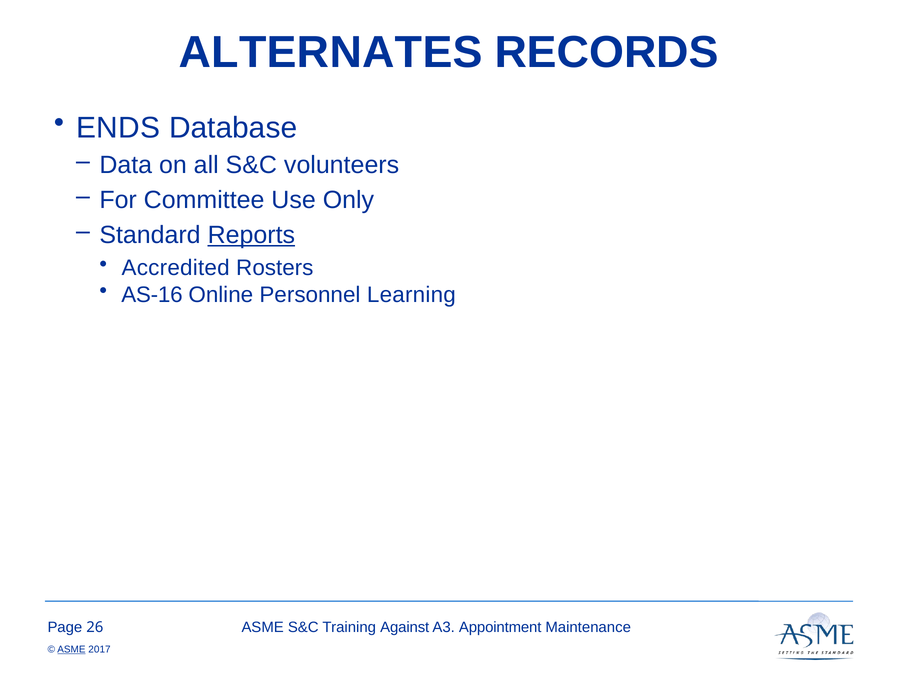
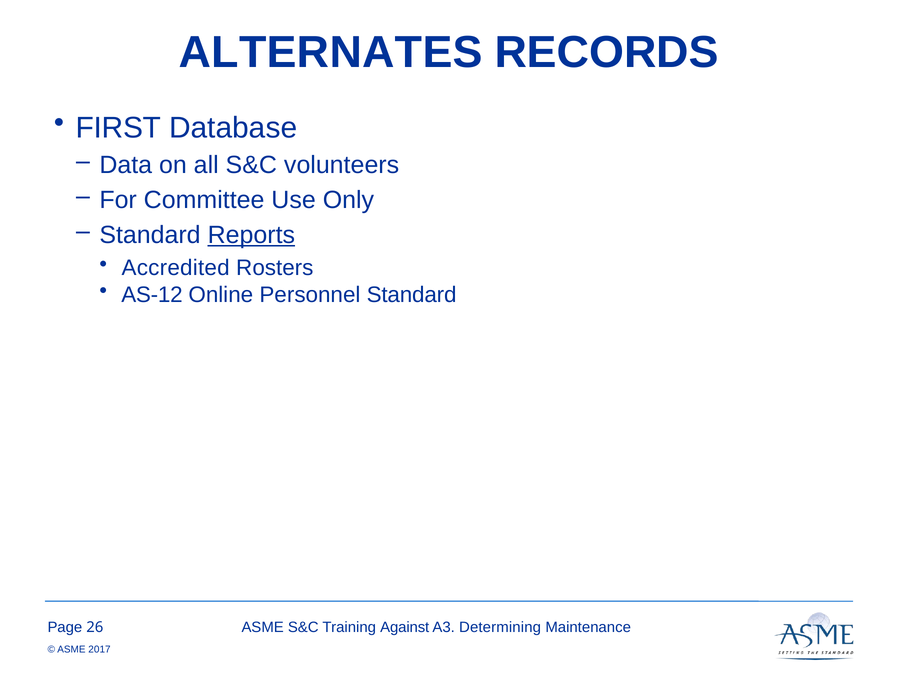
ENDS: ENDS -> FIRST
AS-16: AS-16 -> AS-12
Personnel Learning: Learning -> Standard
Appointment: Appointment -> Determining
ASME at (71, 650) underline: present -> none
